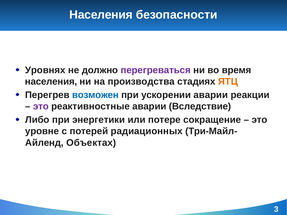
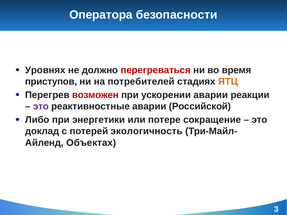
Населения at (101, 15): Населения -> Оператора
перегреваться colour: purple -> red
населения at (51, 82): населения -> приступов
производства: производства -> потребителей
возможен colour: blue -> red
Вследствие: Вследствие -> Российской
уровне: уровне -> доклад
радиационных: радиационных -> экологичность
